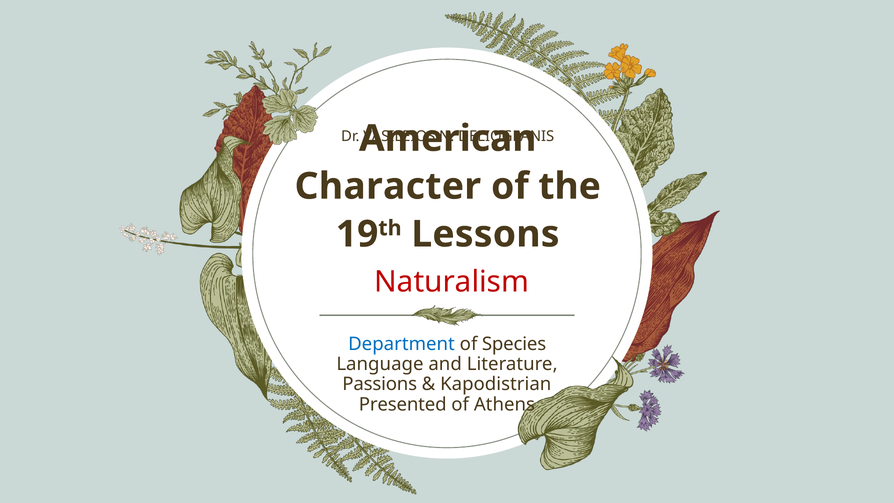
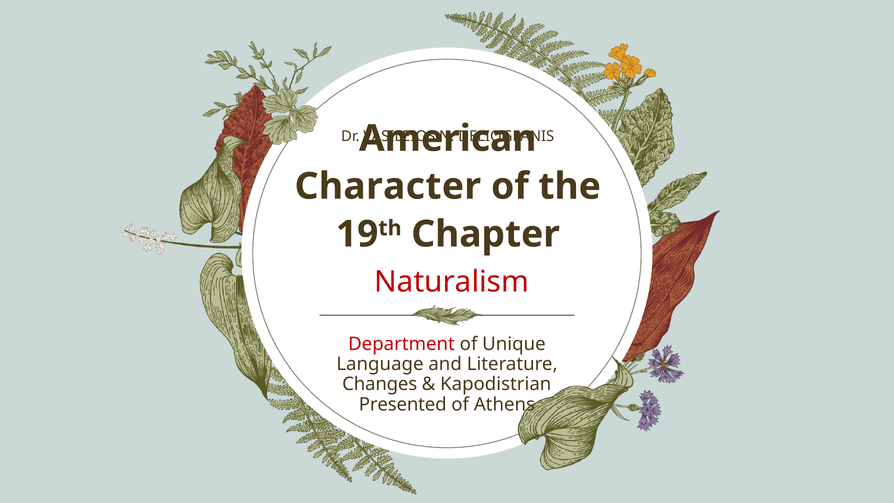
Lessons: Lessons -> Chapter
Department colour: blue -> red
Species: Species -> Unique
Passions: Passions -> Changes
